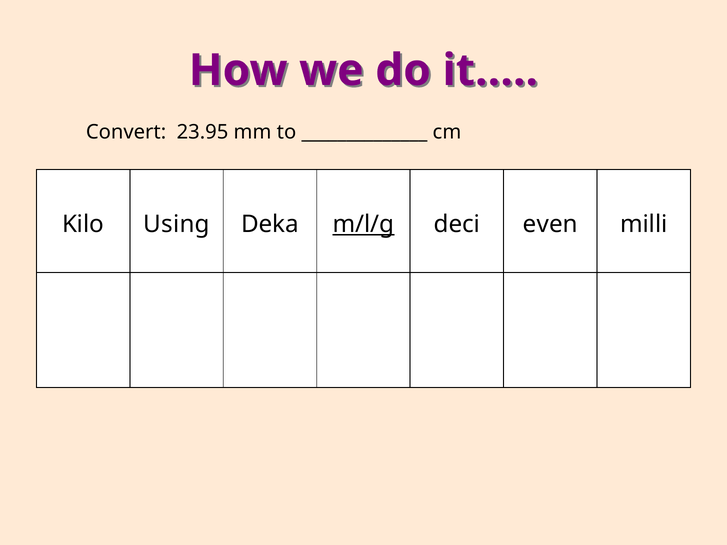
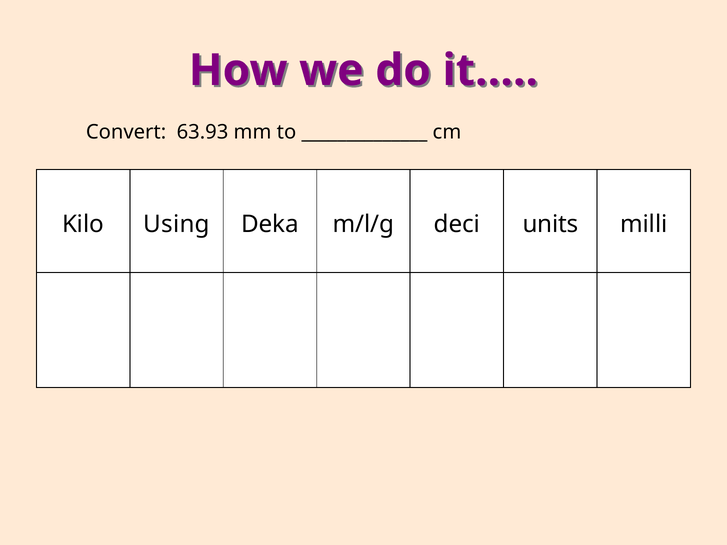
23.95: 23.95 -> 63.93
m/l/g underline: present -> none
even: even -> units
